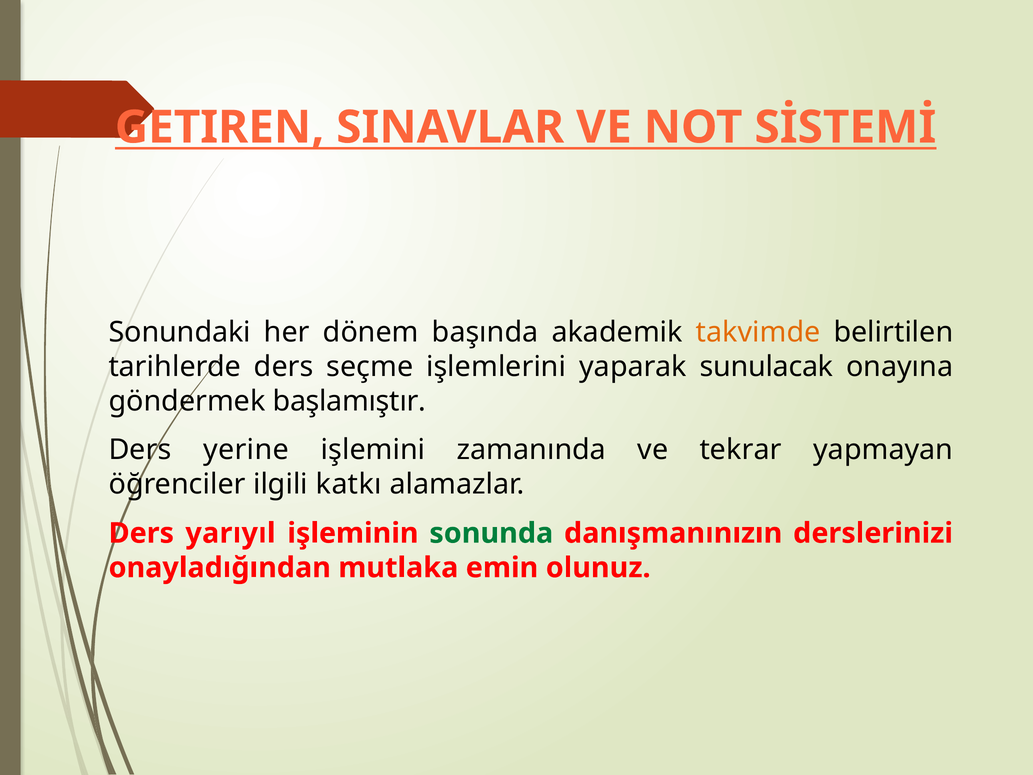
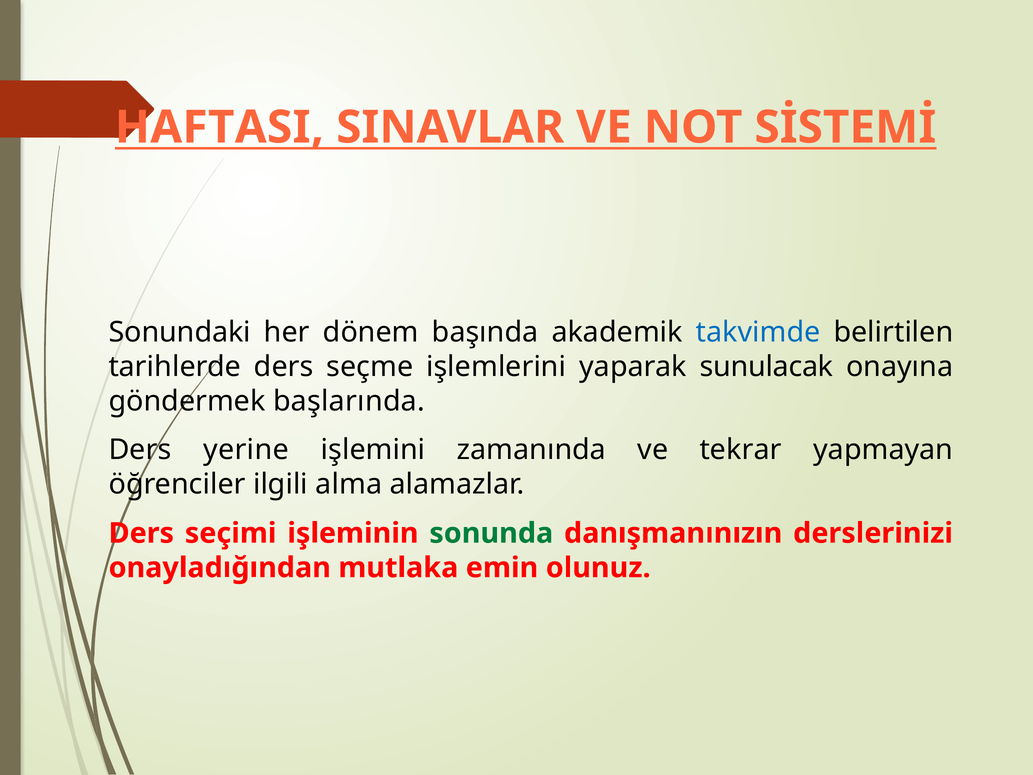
GETIREN: GETIREN -> HAFTASI
takvimde colour: orange -> blue
başlamıştır: başlamıştır -> başlarında
katkı: katkı -> alma
yarıyıl: yarıyıl -> seçimi
